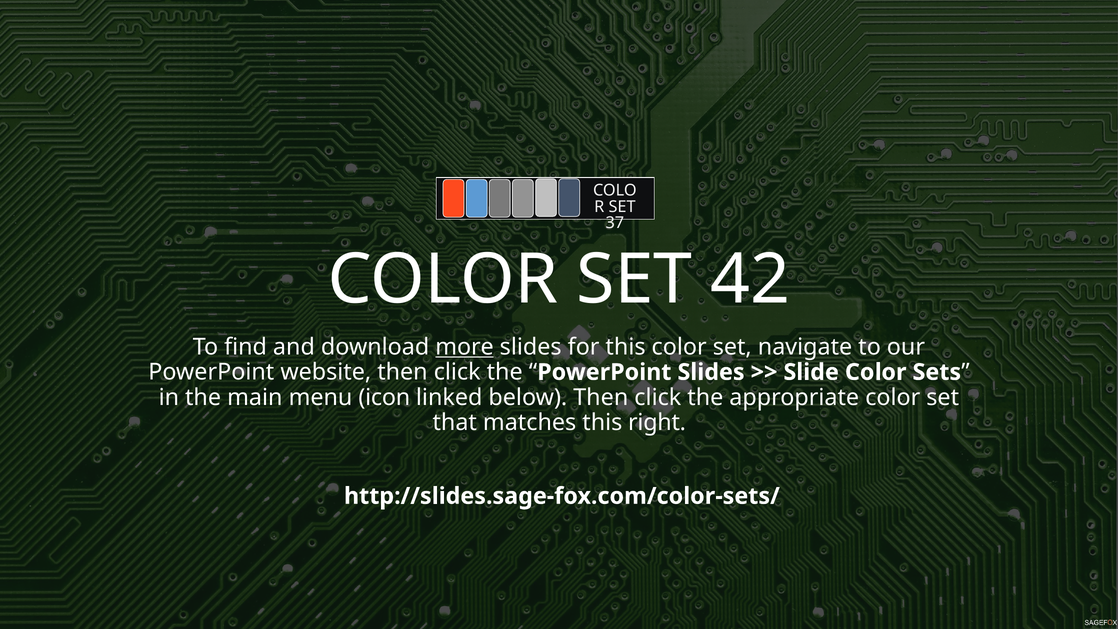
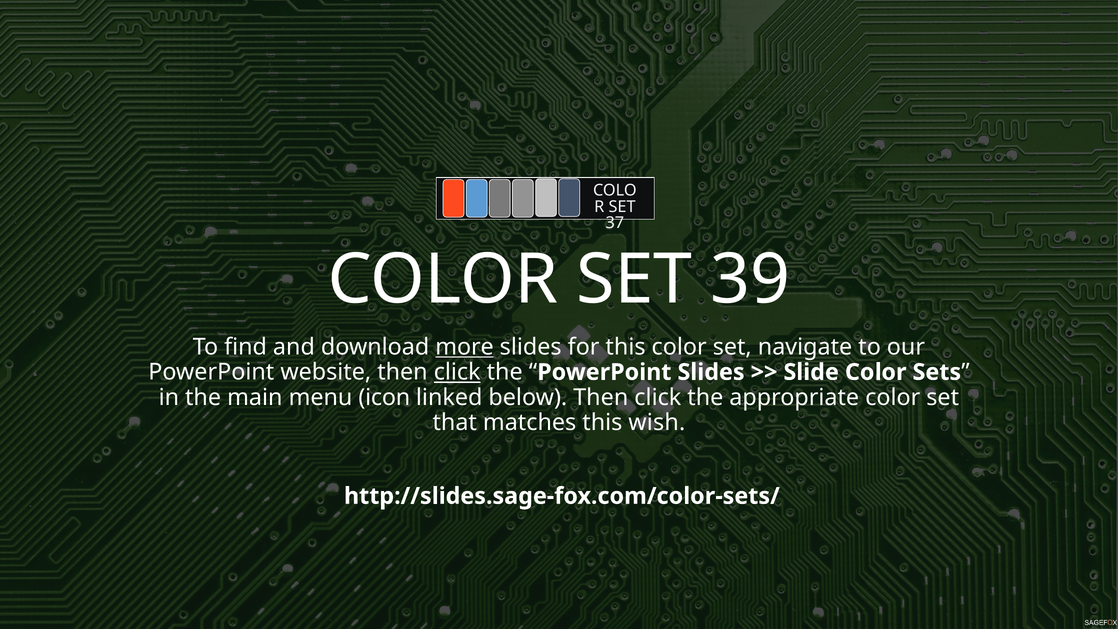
42: 42 -> 39
click at (457, 372) underline: none -> present
right: right -> wish
